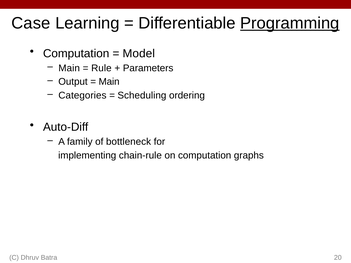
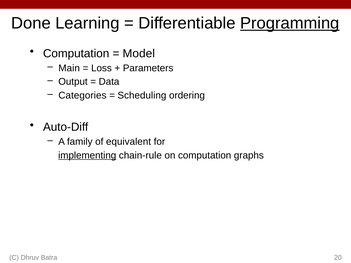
Case: Case -> Done
Rule: Rule -> Loss
Main at (109, 82): Main -> Data
bottleneck: bottleneck -> equivalent
implementing underline: none -> present
